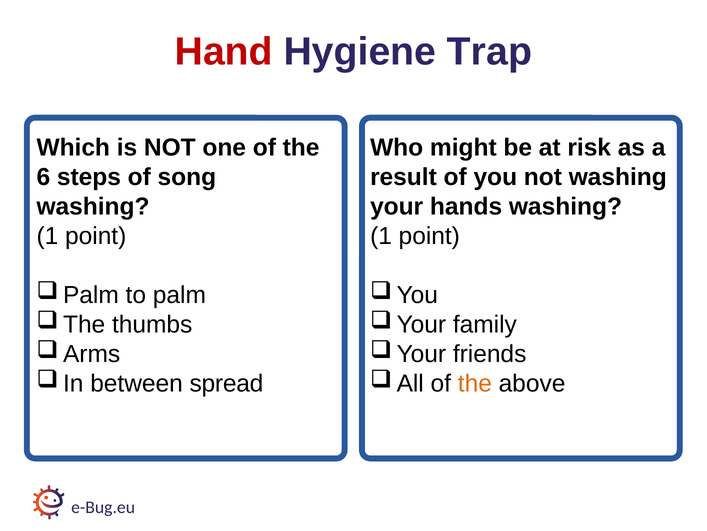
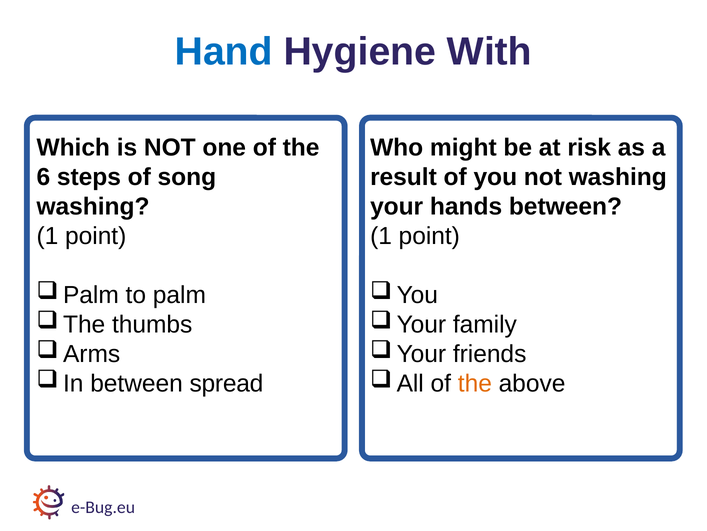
Hand colour: red -> blue
Trap: Trap -> With
hands washing: washing -> between
